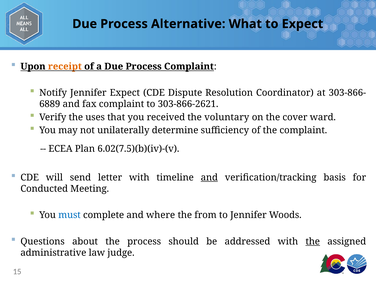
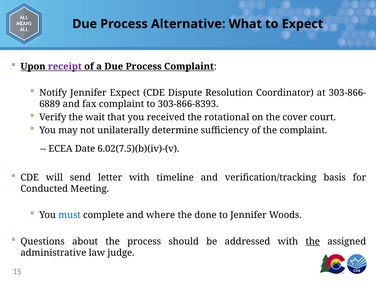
receipt colour: orange -> purple
303-866-2621: 303-866-2621 -> 303-866-8393
uses: uses -> wait
voluntary: voluntary -> rotational
ward: ward -> court
Plan: Plan -> Date
and at (209, 177) underline: present -> none
from: from -> done
